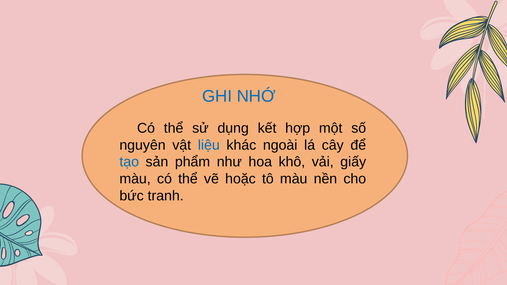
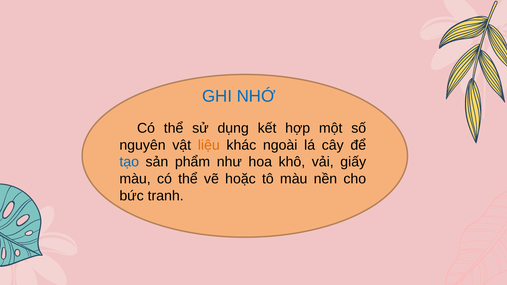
liệu colour: blue -> orange
